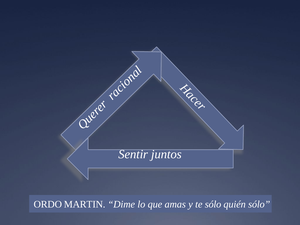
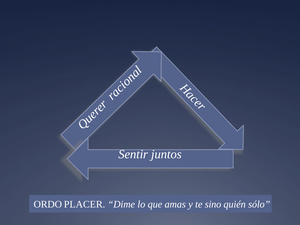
MARTIN: MARTIN -> PLACER
te sólo: sólo -> sino
